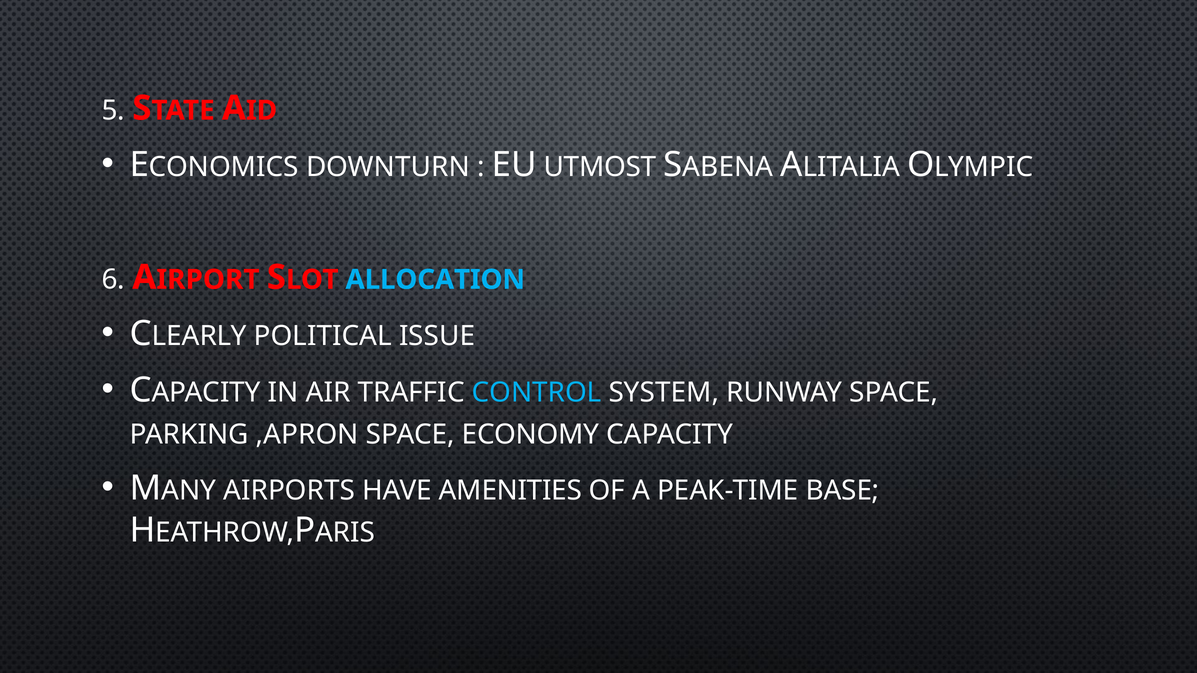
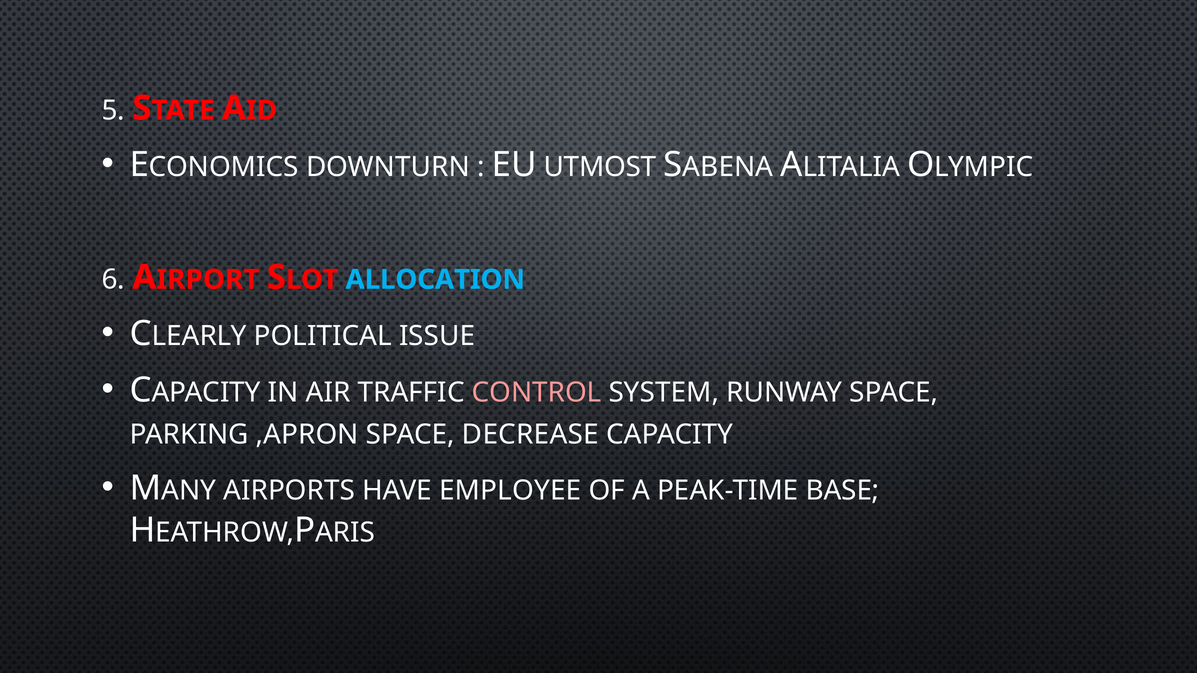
CONTROL colour: light blue -> pink
ECONOMY: ECONOMY -> DECREASE
AMENITIES: AMENITIES -> EMPLOYEE
